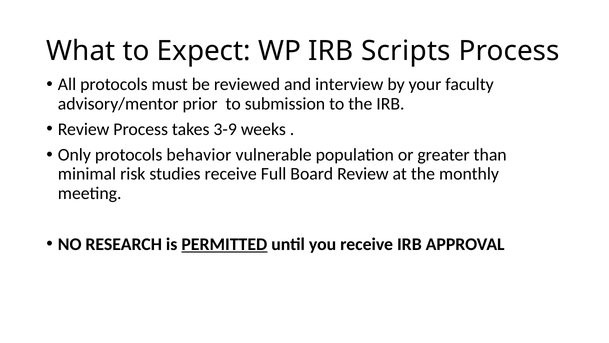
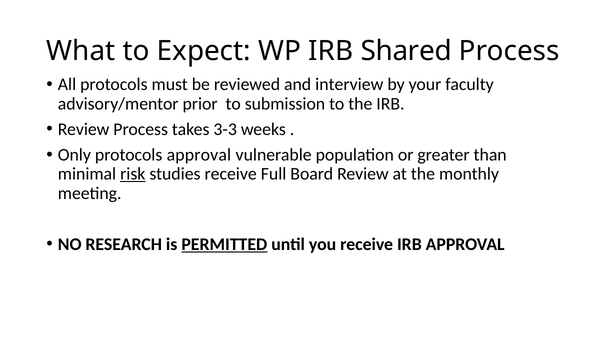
Scripts: Scripts -> Shared
3-9: 3-9 -> 3-3
protocols behavior: behavior -> approval
risk underline: none -> present
